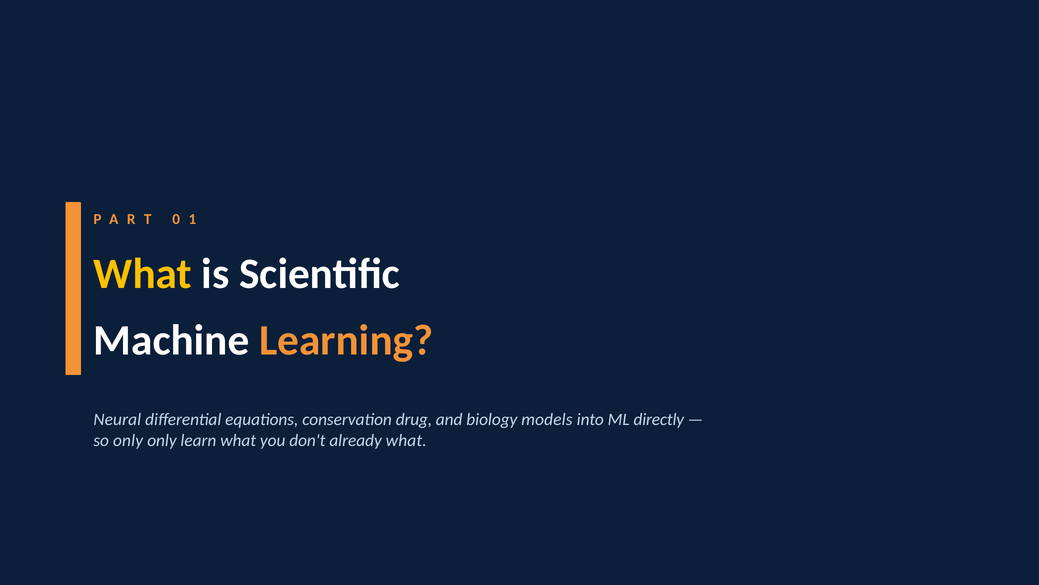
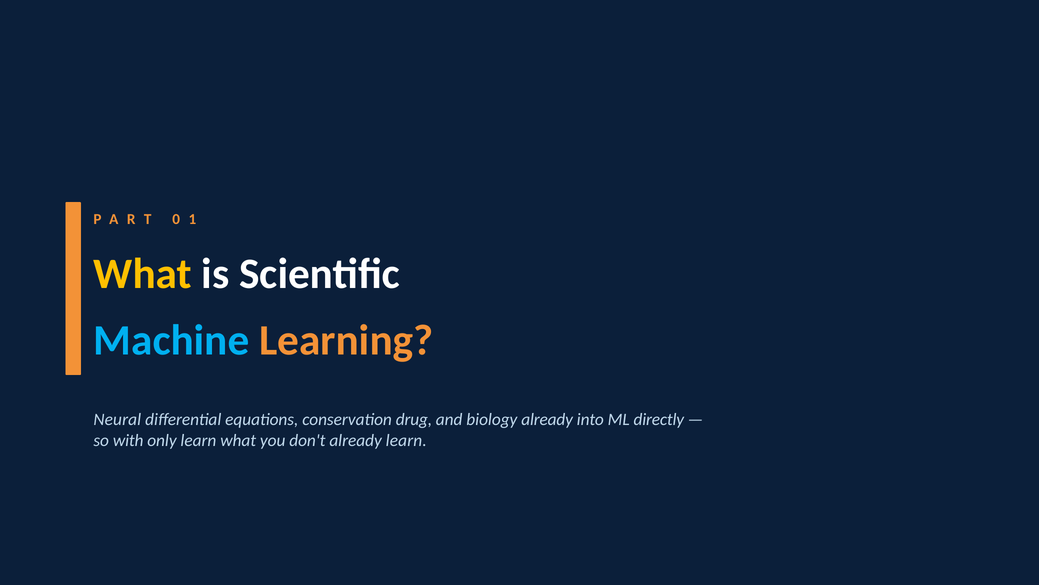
Machine colour: white -> light blue
biology models: models -> already
so only: only -> with
already what: what -> learn
